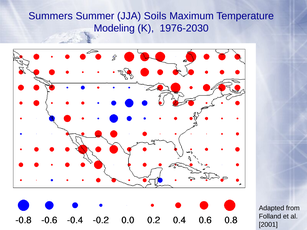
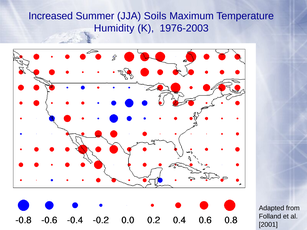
Summers: Summers -> Increased
Modeling: Modeling -> Humidity
1976-2030: 1976-2030 -> 1976-2003
